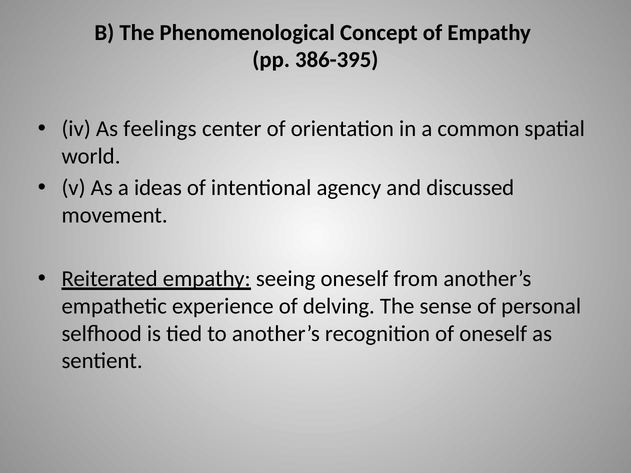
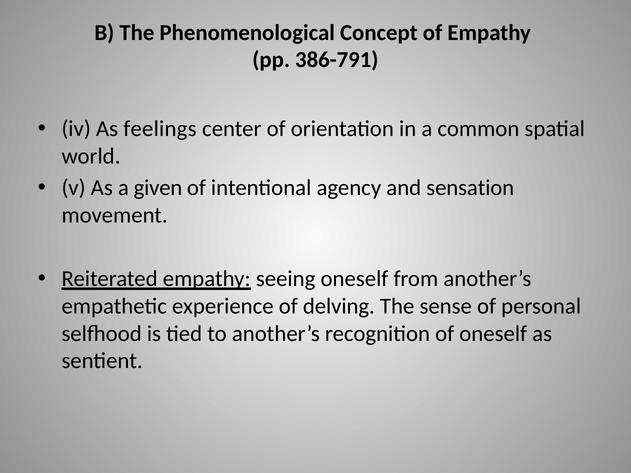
386-395: 386-395 -> 386-791
ideas: ideas -> given
discussed: discussed -> sensation
